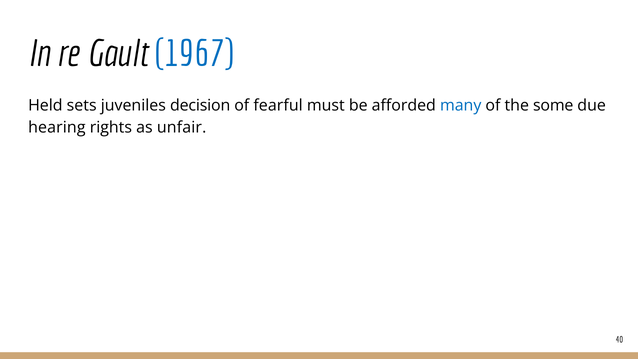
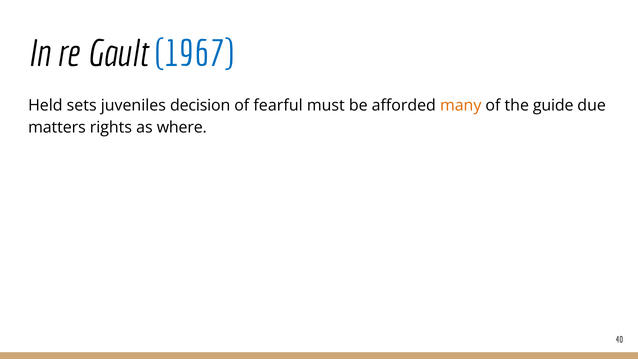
many colour: blue -> orange
some: some -> guide
hearing: hearing -> matters
unfair: unfair -> where
